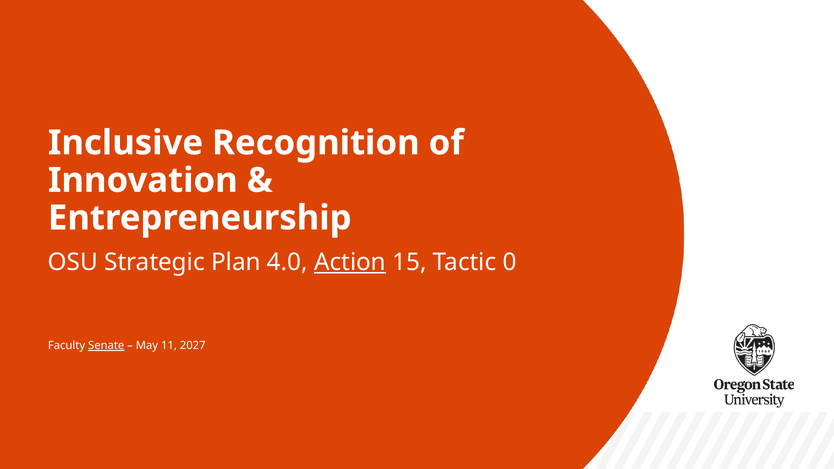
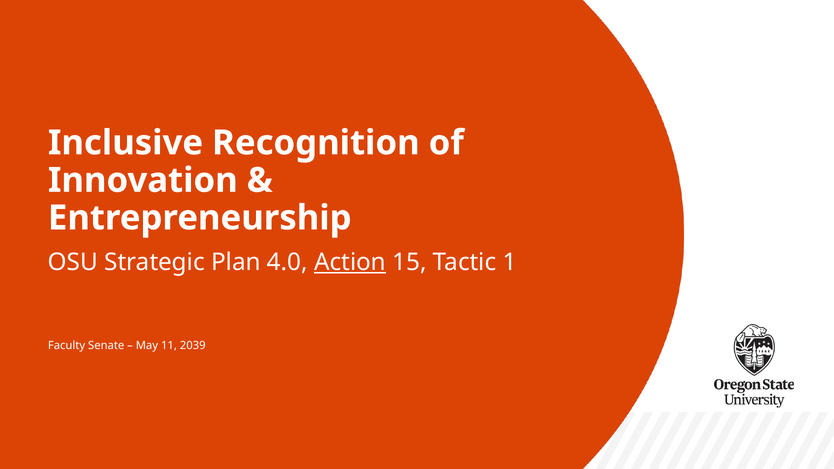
0: 0 -> 1
Senate underline: present -> none
2027: 2027 -> 2039
